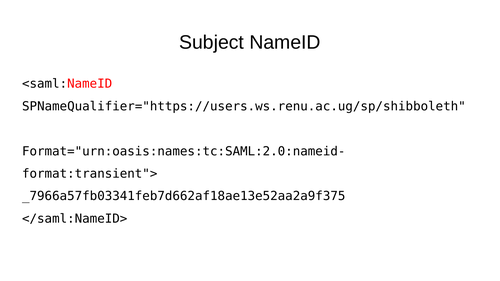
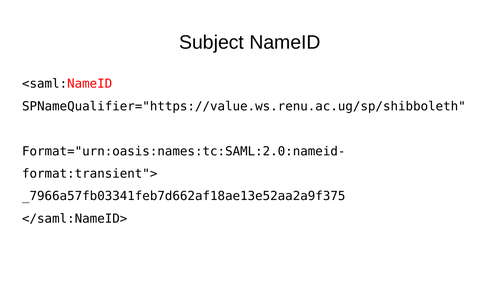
SPNameQualifier="https://users.ws.renu.ac.ug/sp/shibboleth: SPNameQualifier="https://users.ws.renu.ac.ug/sp/shibboleth -> SPNameQualifier="https://value.ws.renu.ac.ug/sp/shibboleth
